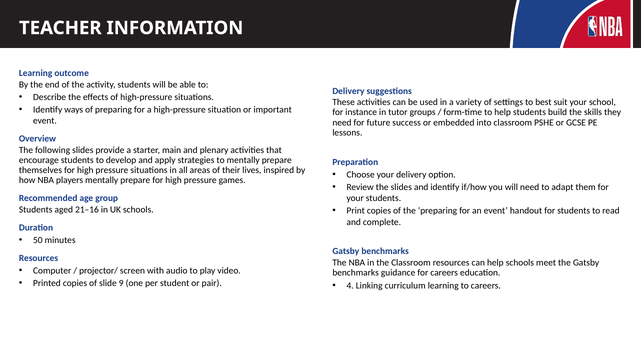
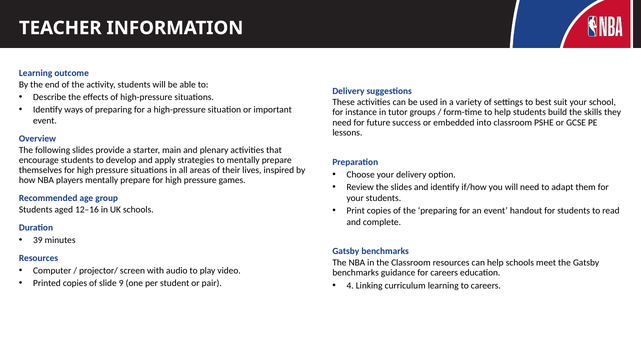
21–16: 21–16 -> 12–16
50: 50 -> 39
